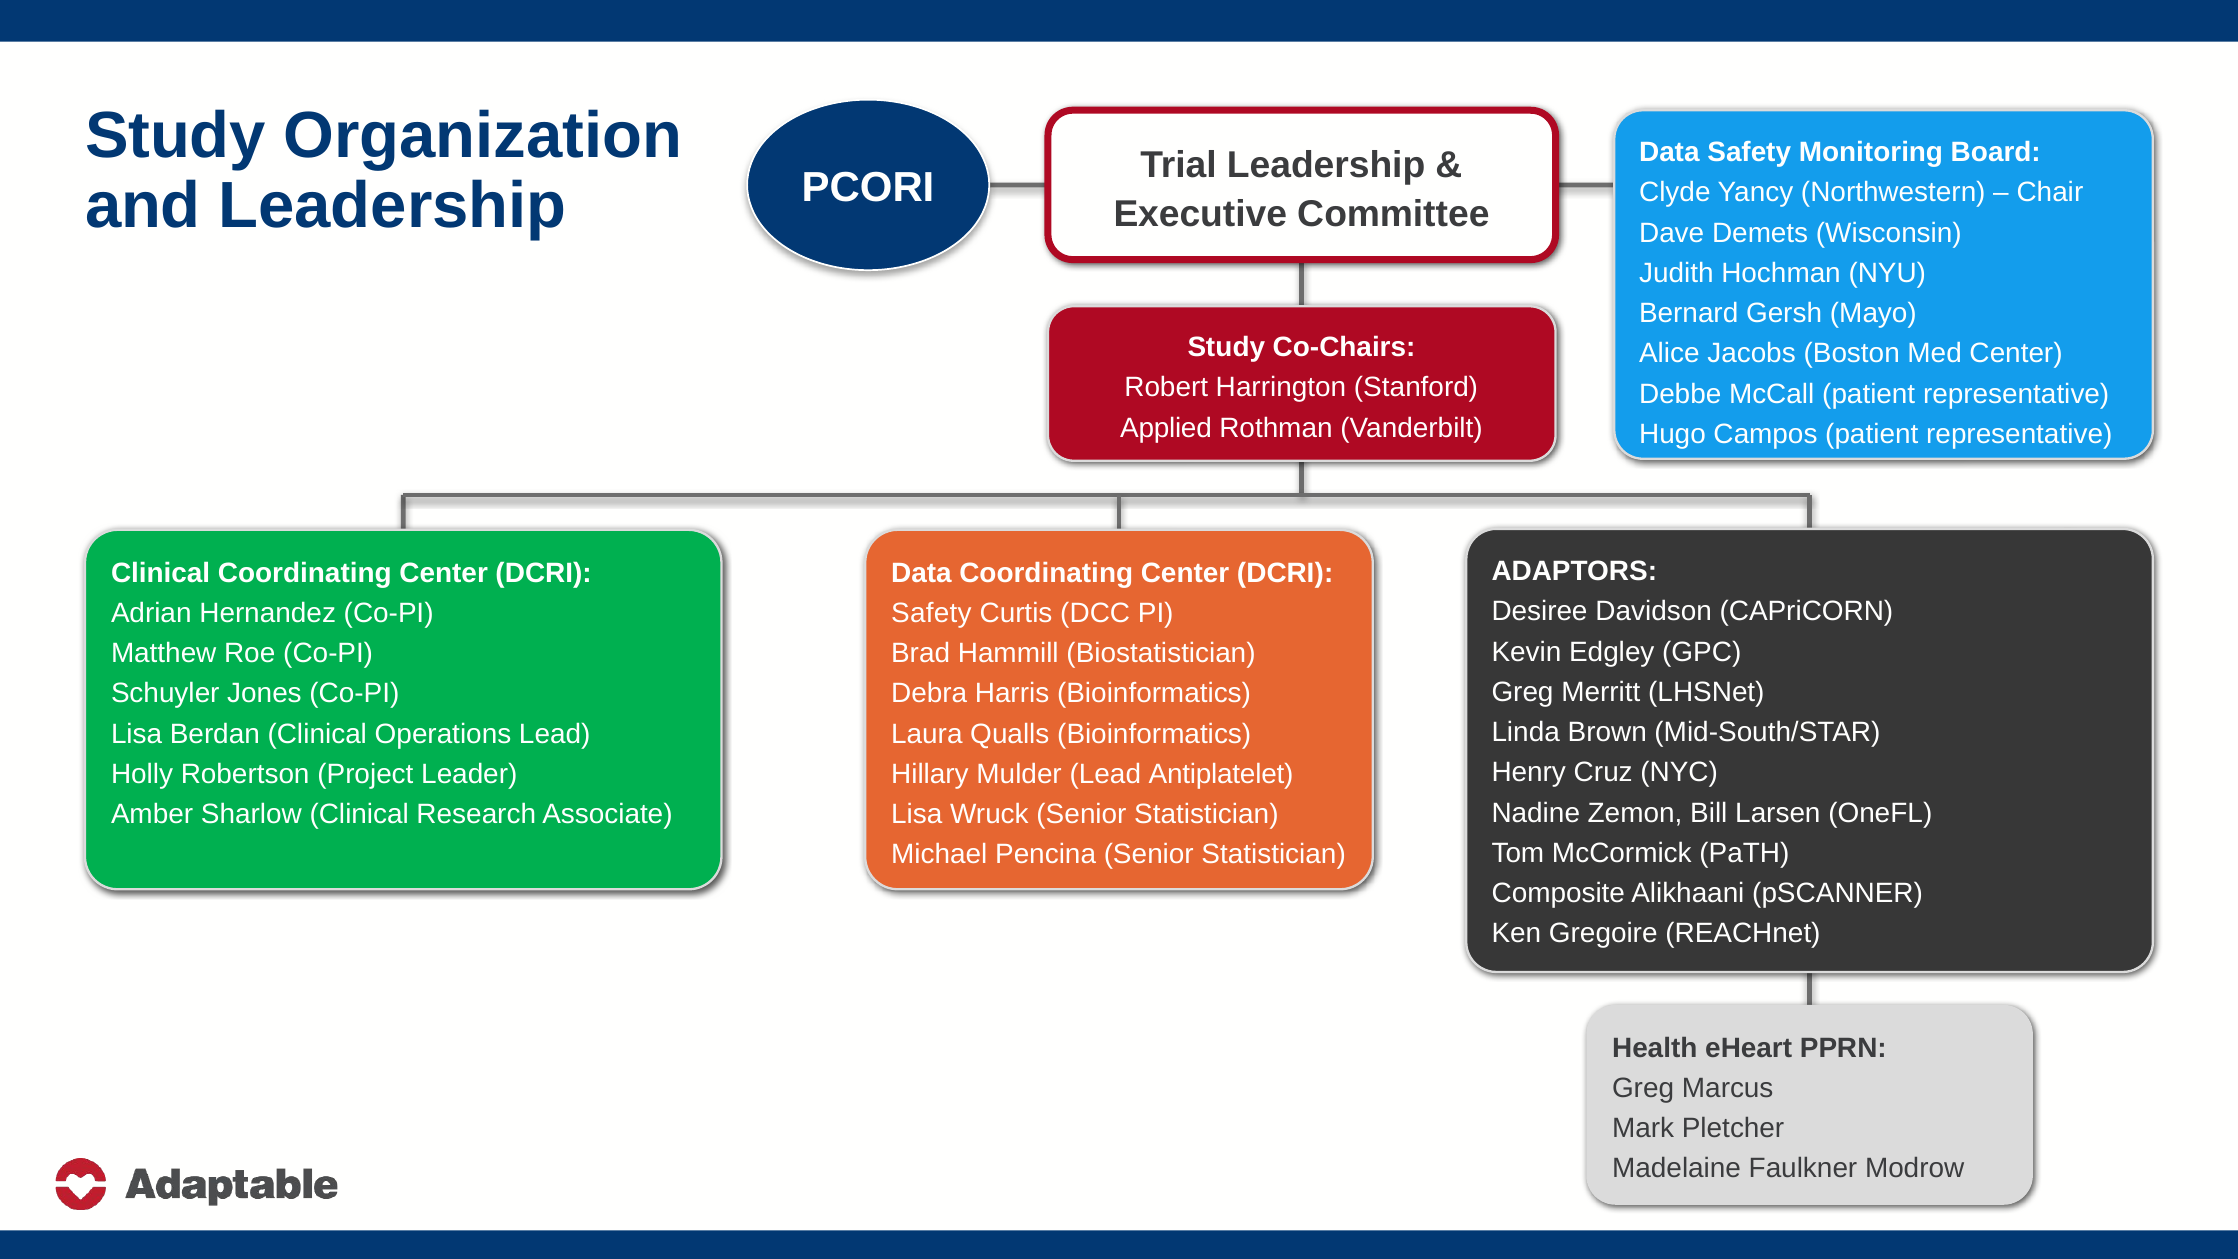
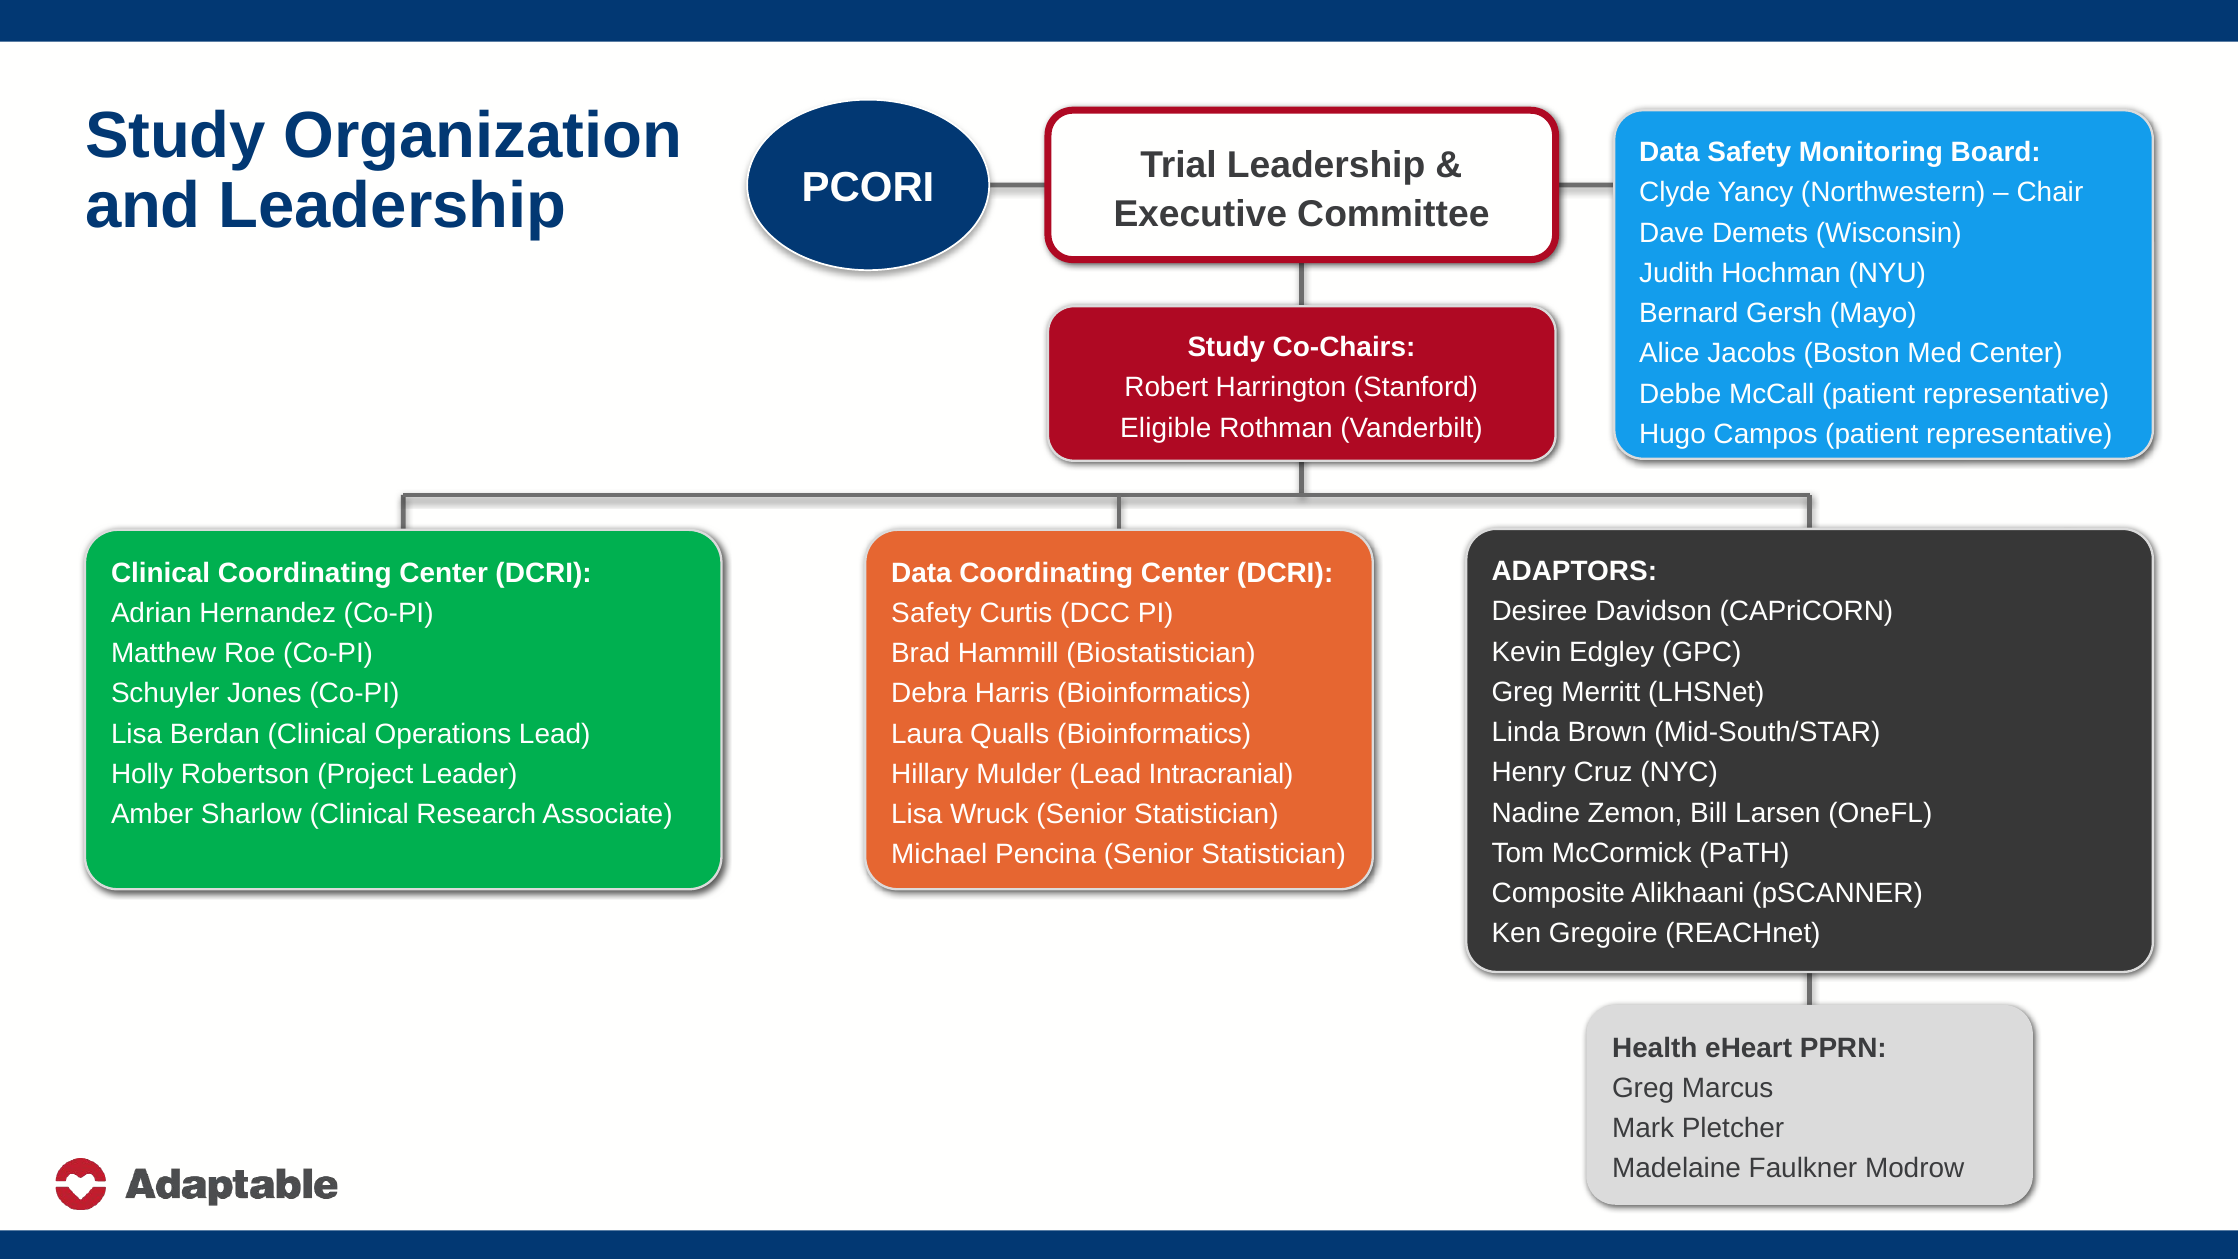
Applied: Applied -> Eligible
Antiplatelet: Antiplatelet -> Intracranial
